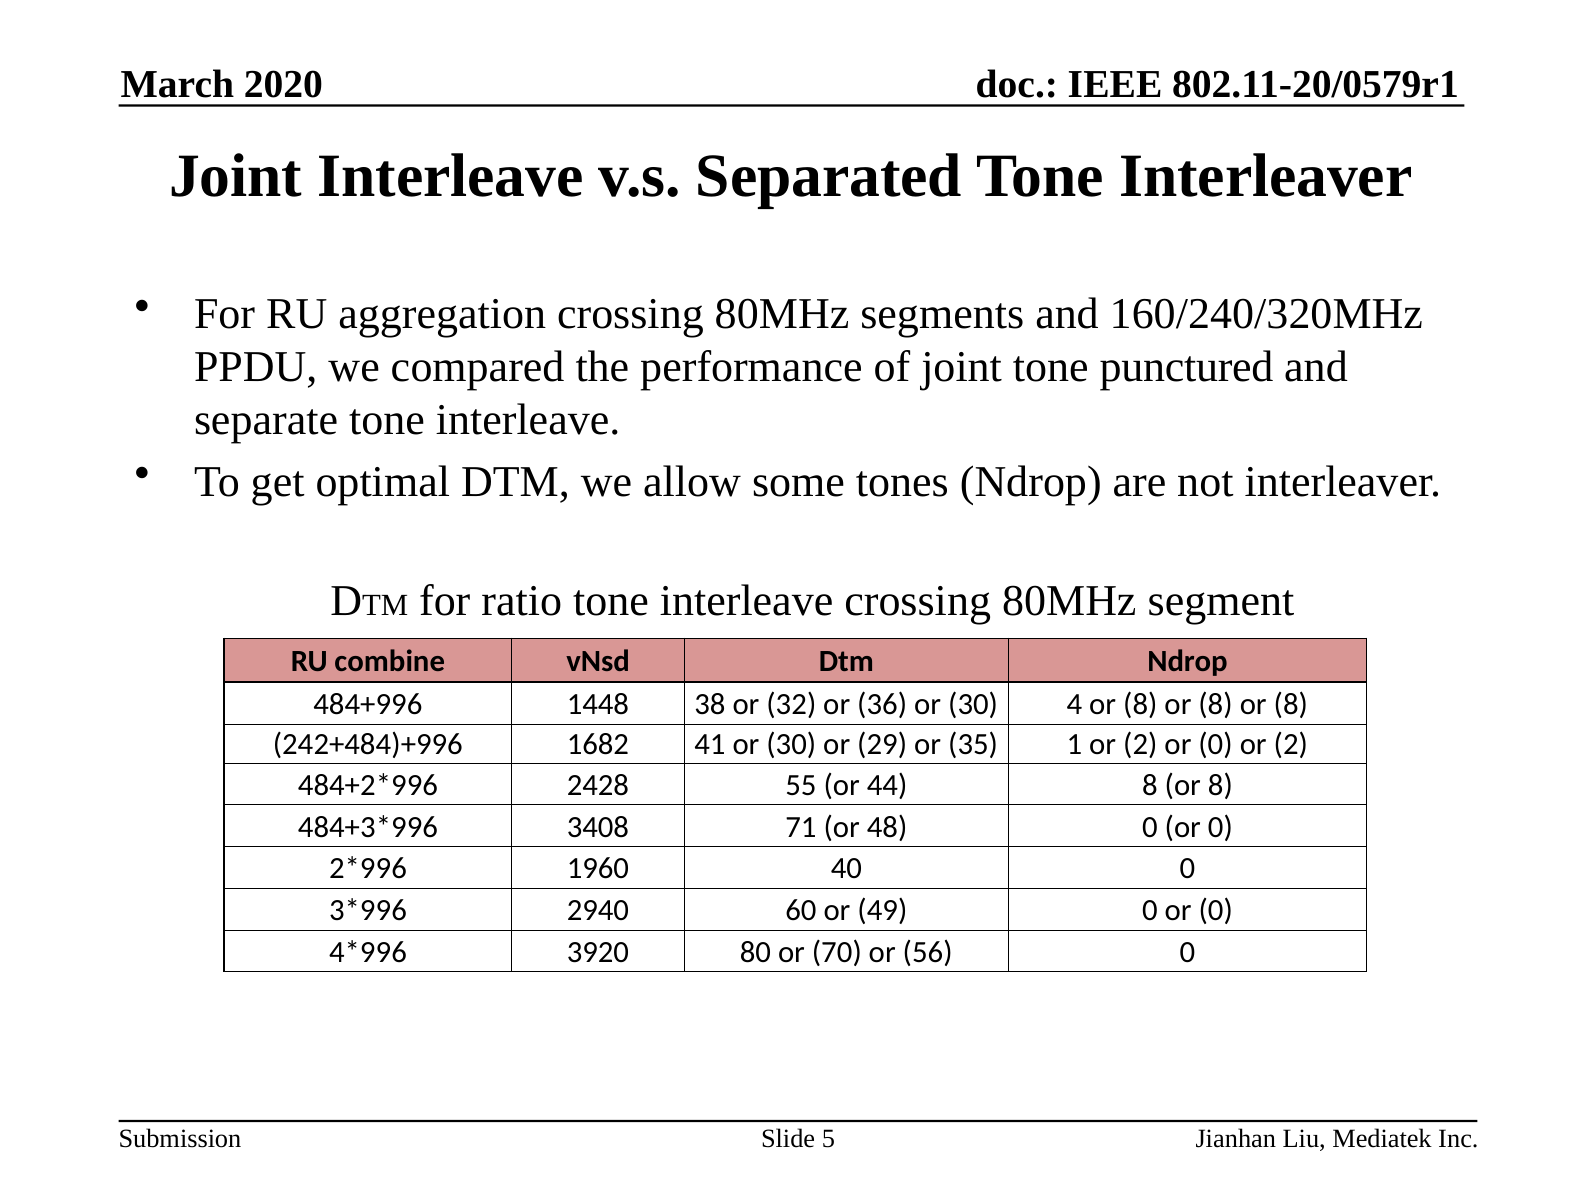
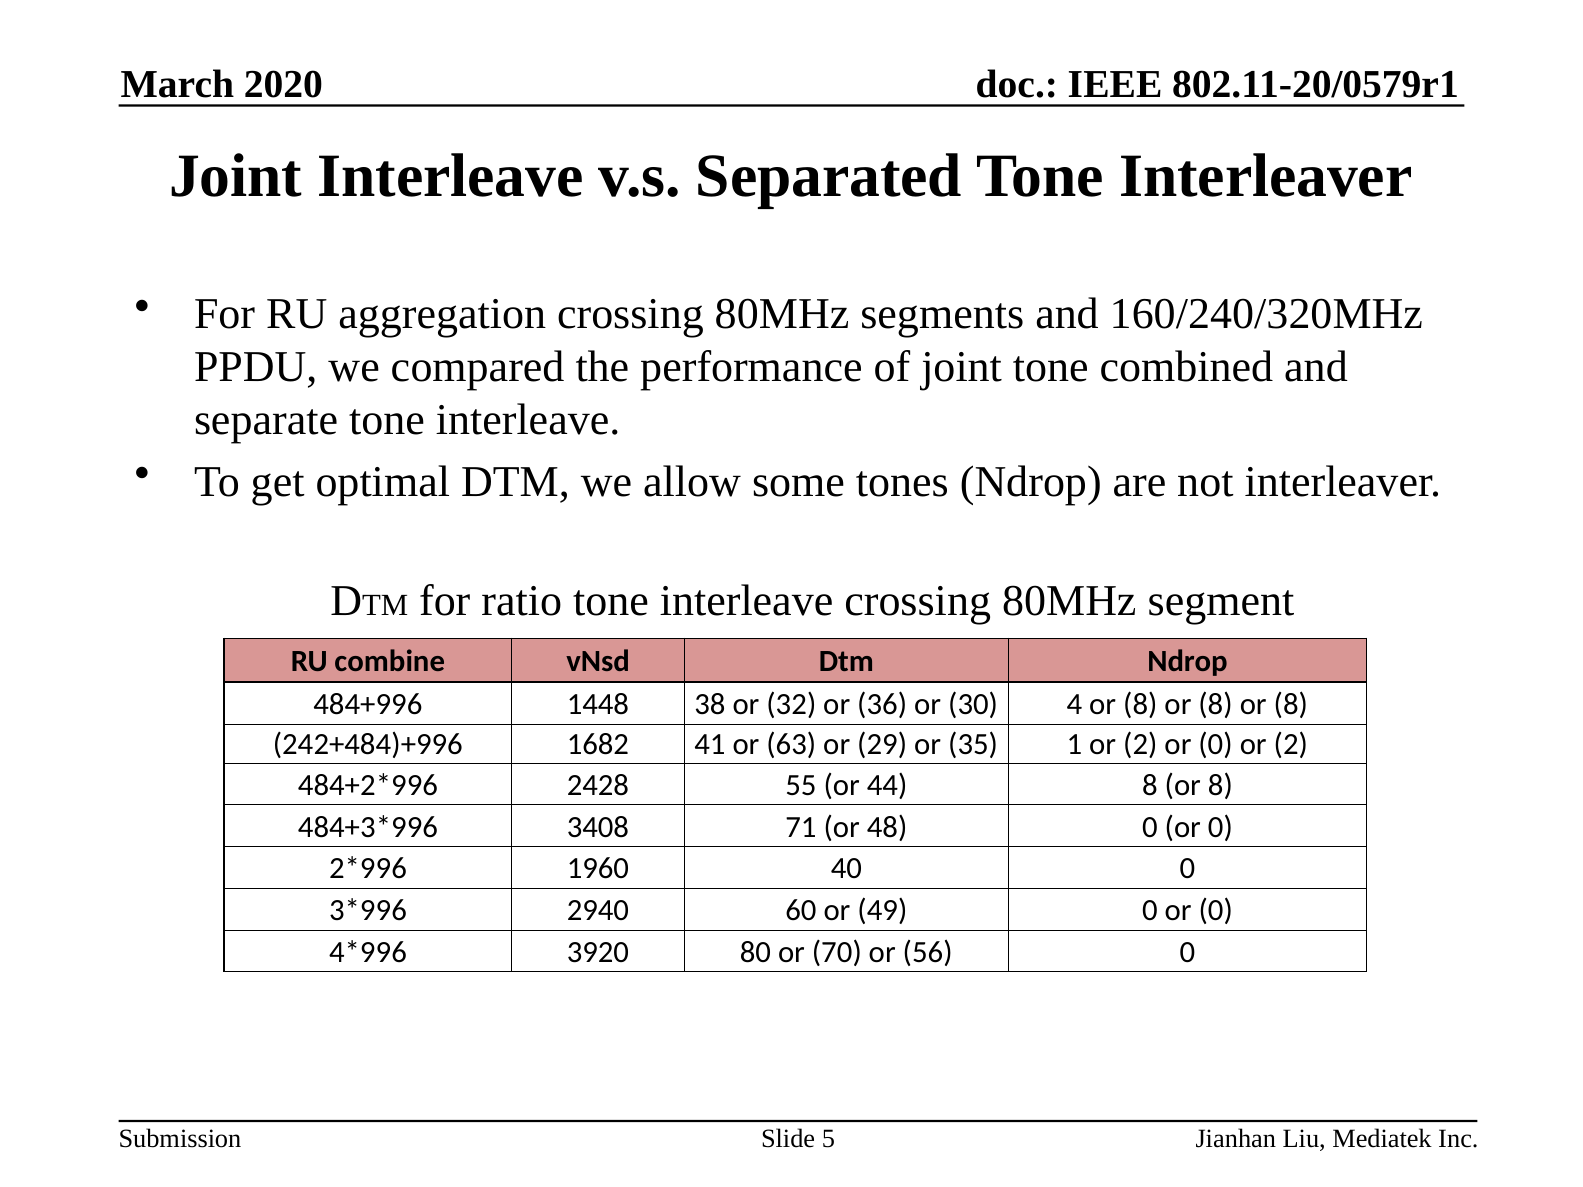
punctured: punctured -> combined
41 or 30: 30 -> 63
